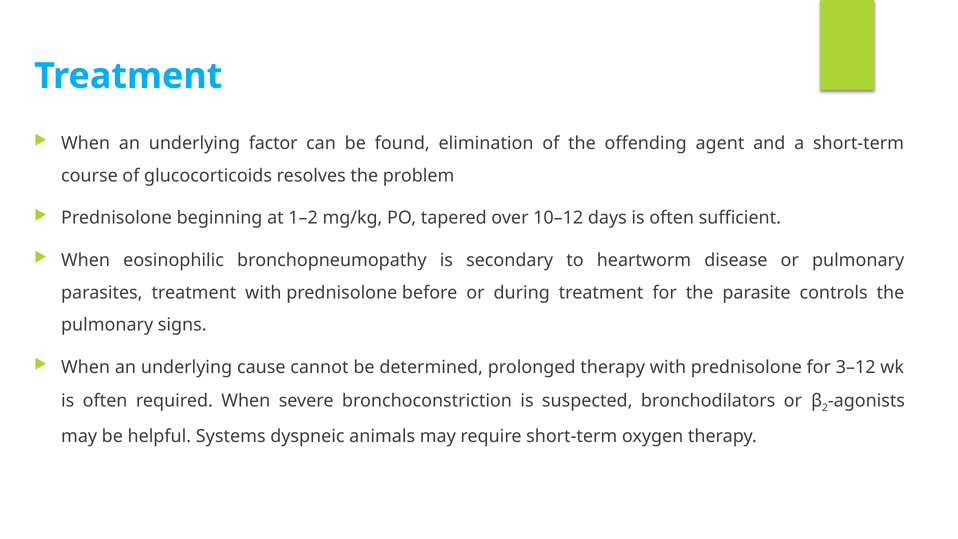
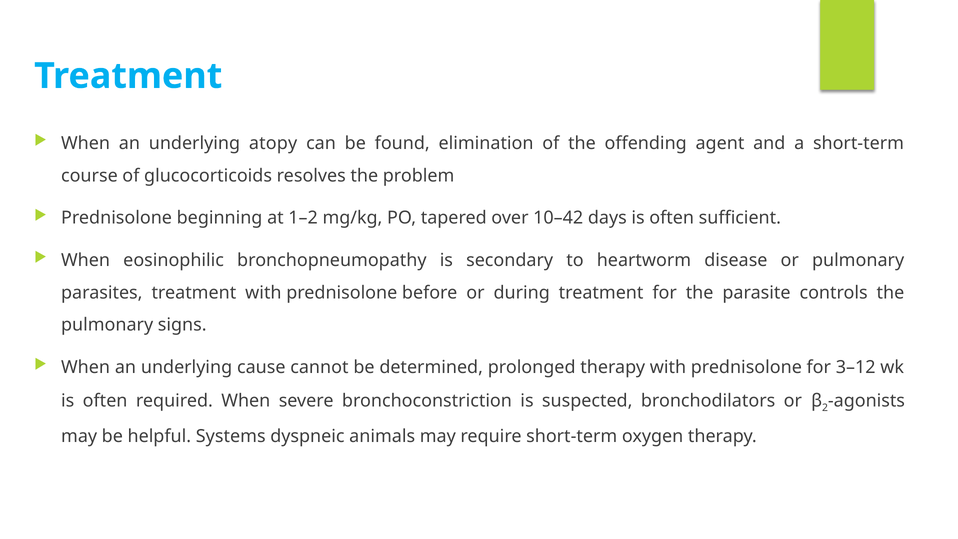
factor: factor -> atopy
10–12: 10–12 -> 10–42
